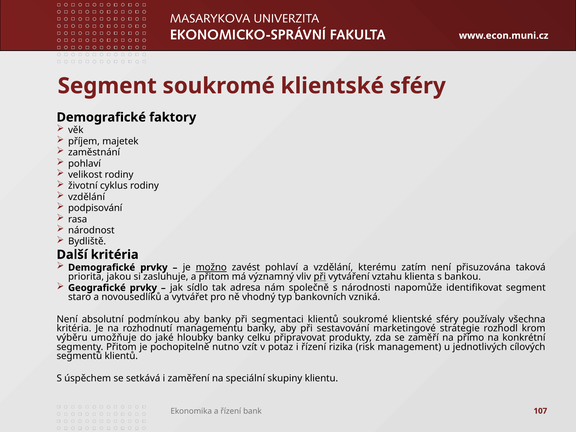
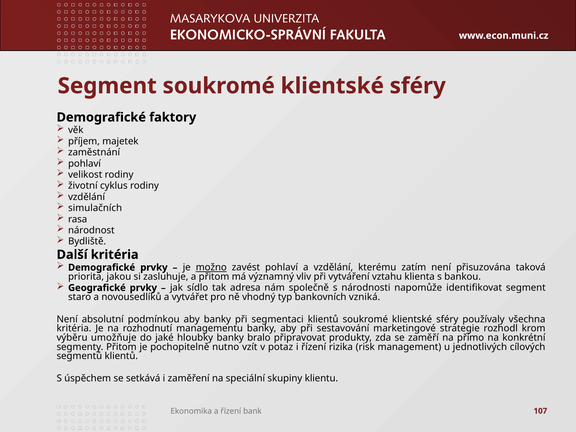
podpisování: podpisování -> simulačních
při at (320, 277) underline: present -> none
celku: celku -> bralo
